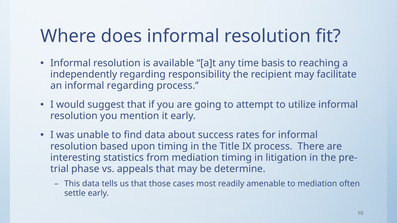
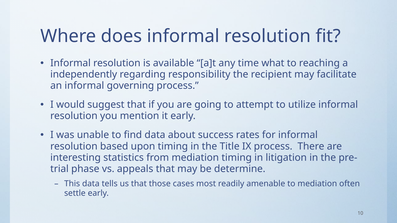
basis: basis -> what
informal regarding: regarding -> governing
